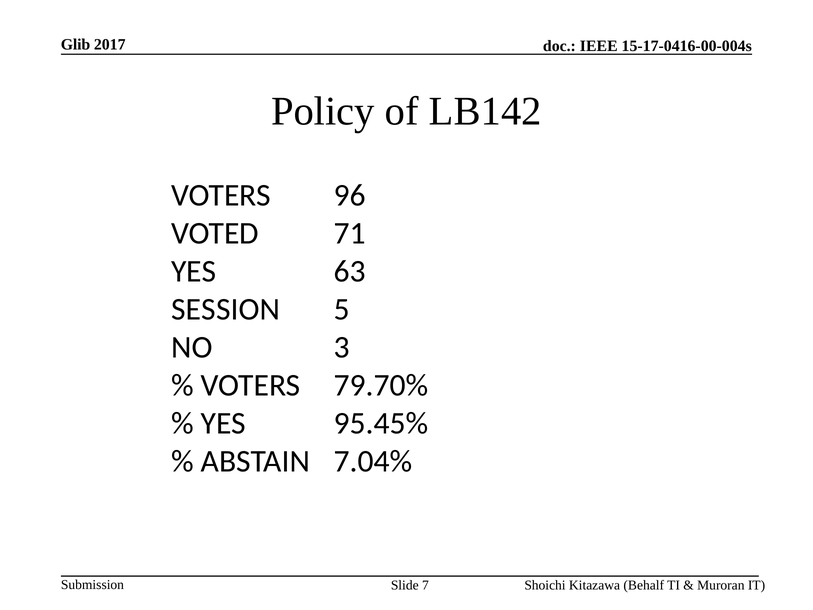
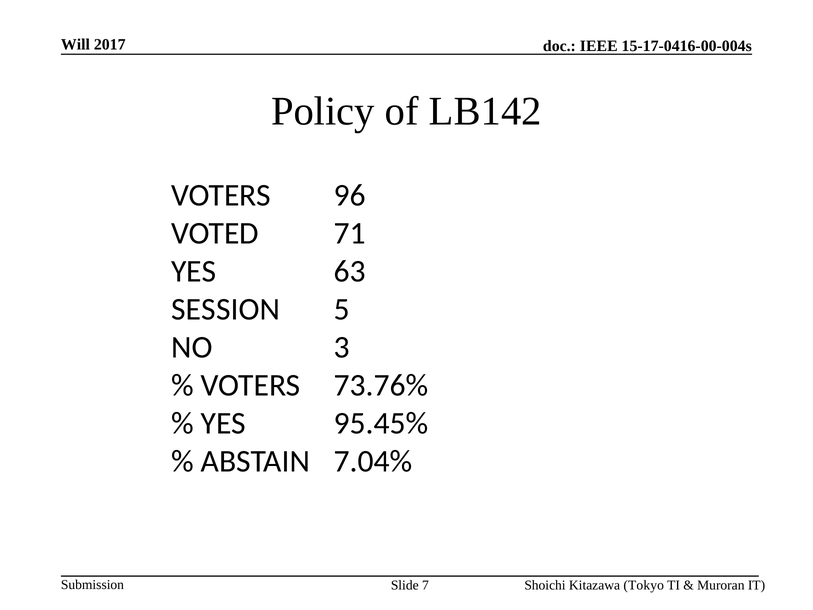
Glib: Glib -> Will
79.70%: 79.70% -> 73.76%
Behalf: Behalf -> Tokyo
